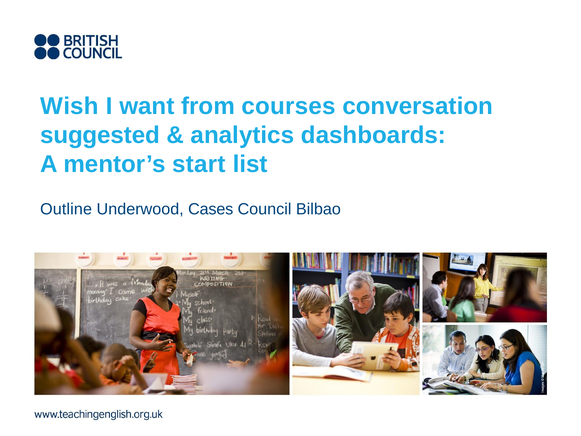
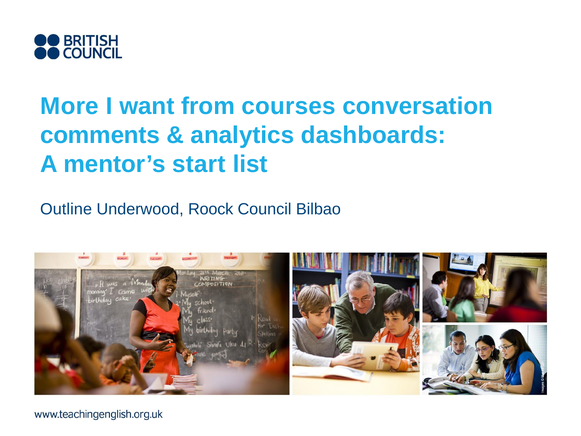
Wish: Wish -> More
suggested: suggested -> comments
Cases: Cases -> Roock
